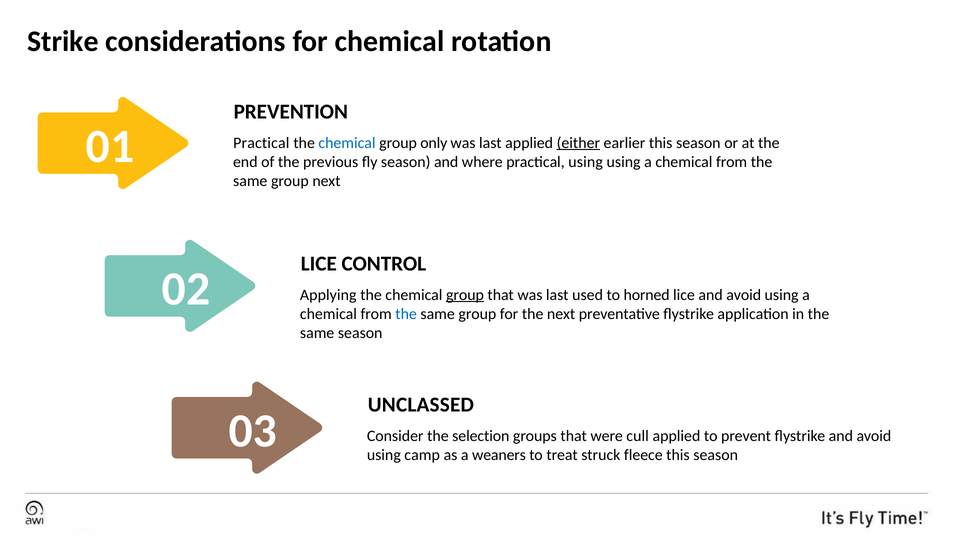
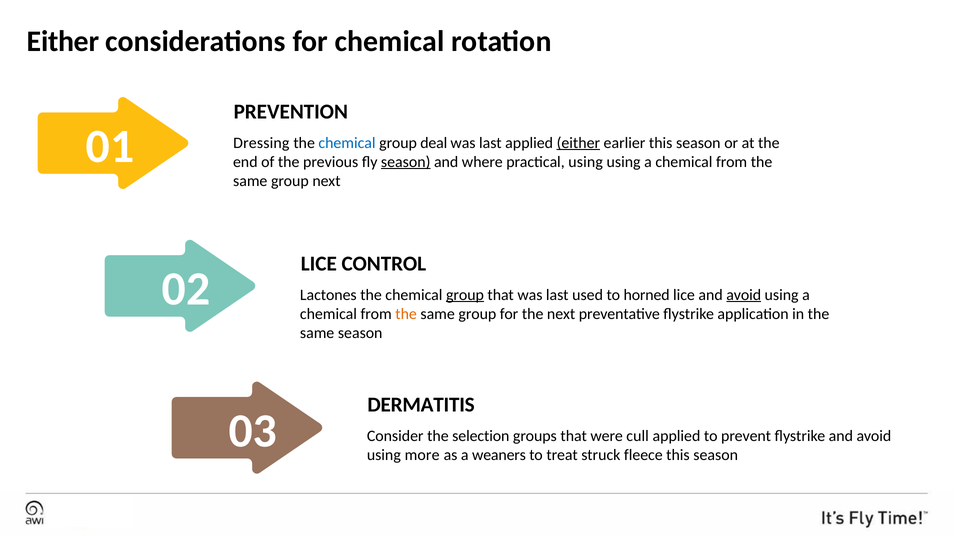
Strike at (63, 42): Strike -> Either
Practical at (261, 143): Practical -> Dressing
only: only -> deal
season at (406, 162) underline: none -> present
Applying: Applying -> Lactones
avoid at (744, 295) underline: none -> present
the at (406, 314) colour: blue -> orange
UNCLASSED: UNCLASSED -> DERMATITIS
camp: camp -> more
